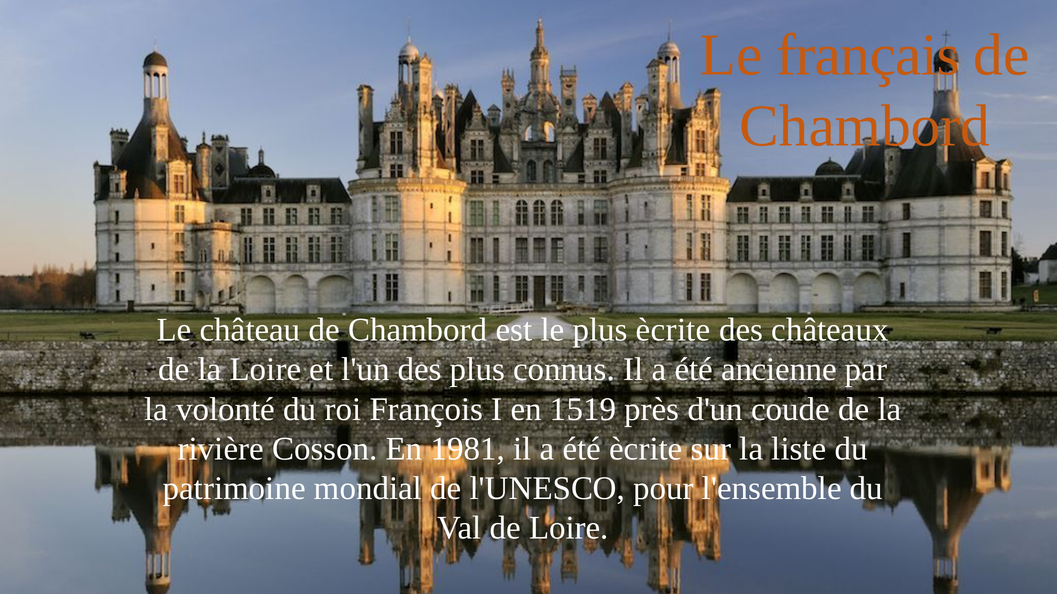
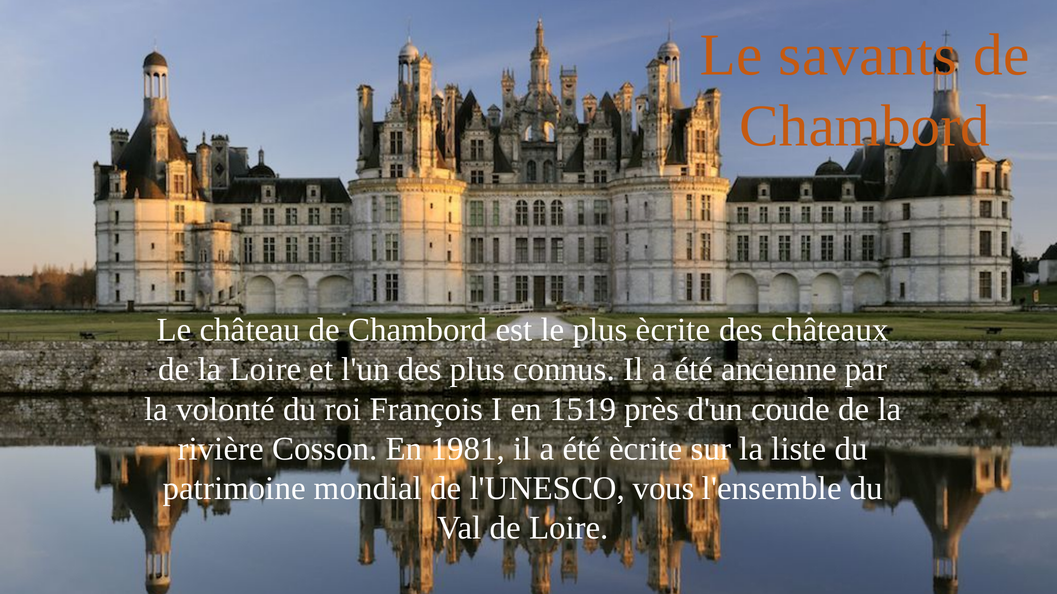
français: français -> savants
pour: pour -> vous
